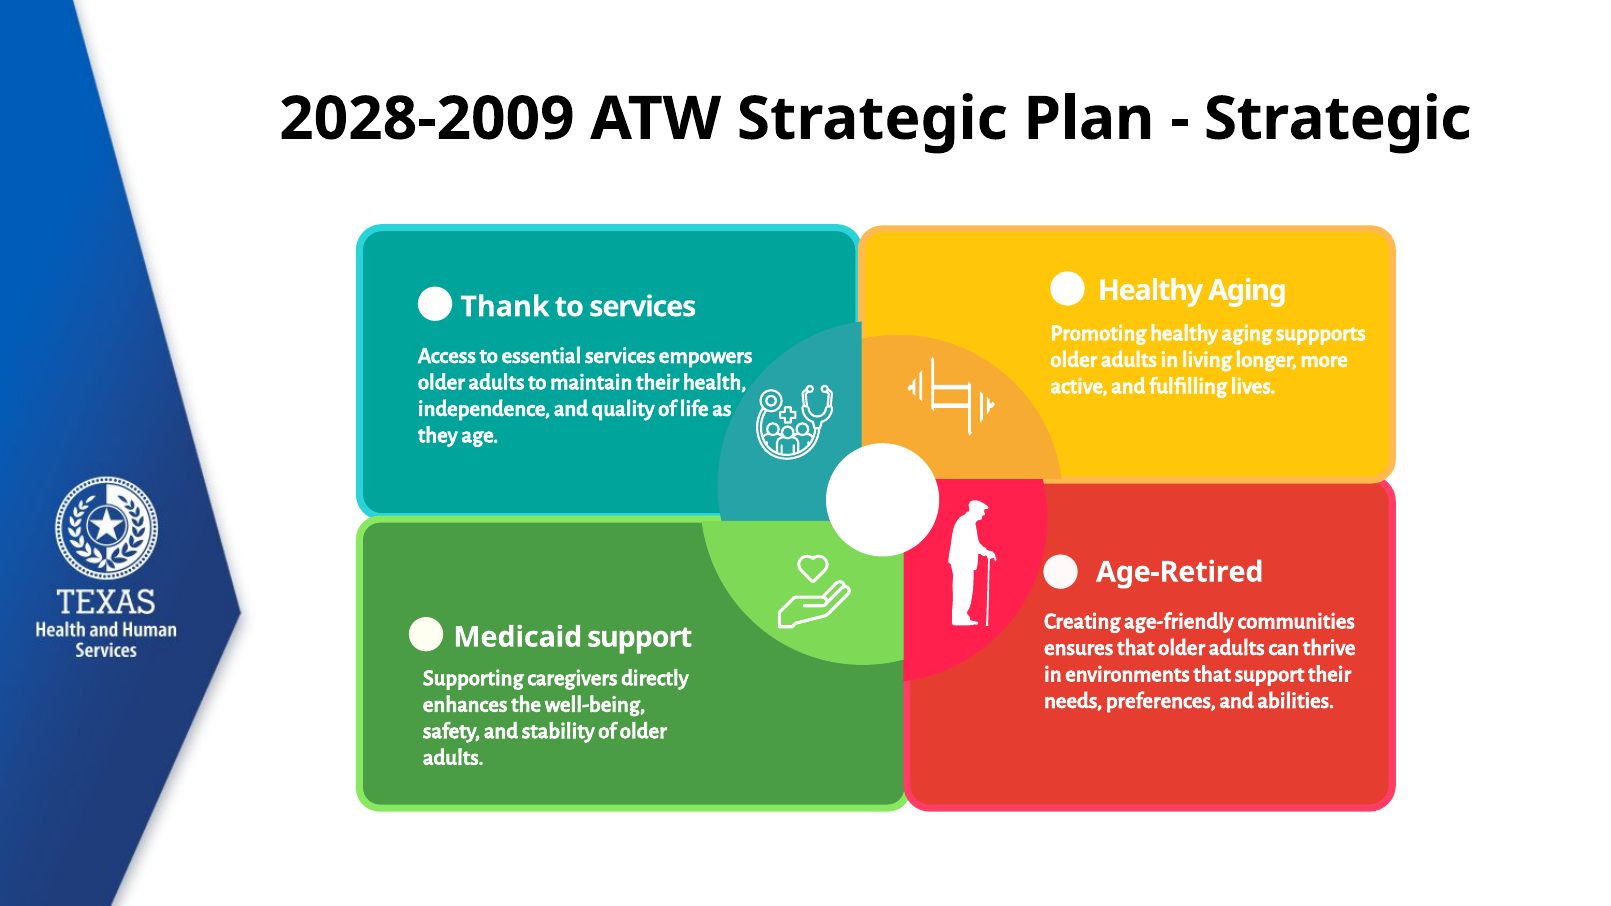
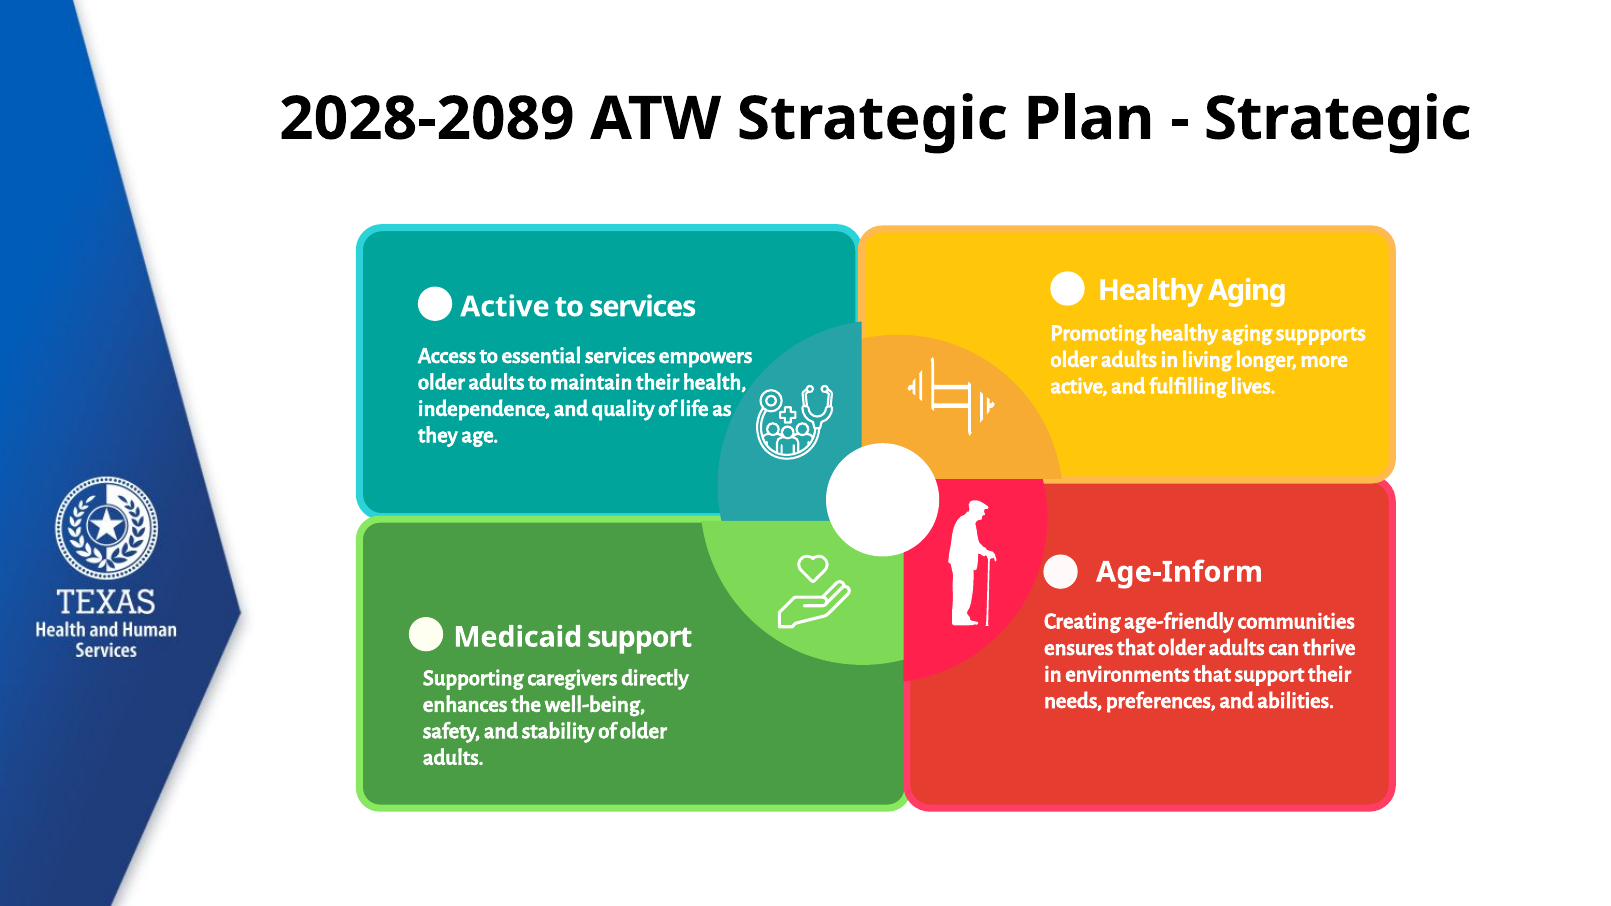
2028-2009: 2028-2009 -> 2028-2089
Thank at (505, 307): Thank -> Active
Age-Retired: Age-Retired -> Age-Inform
